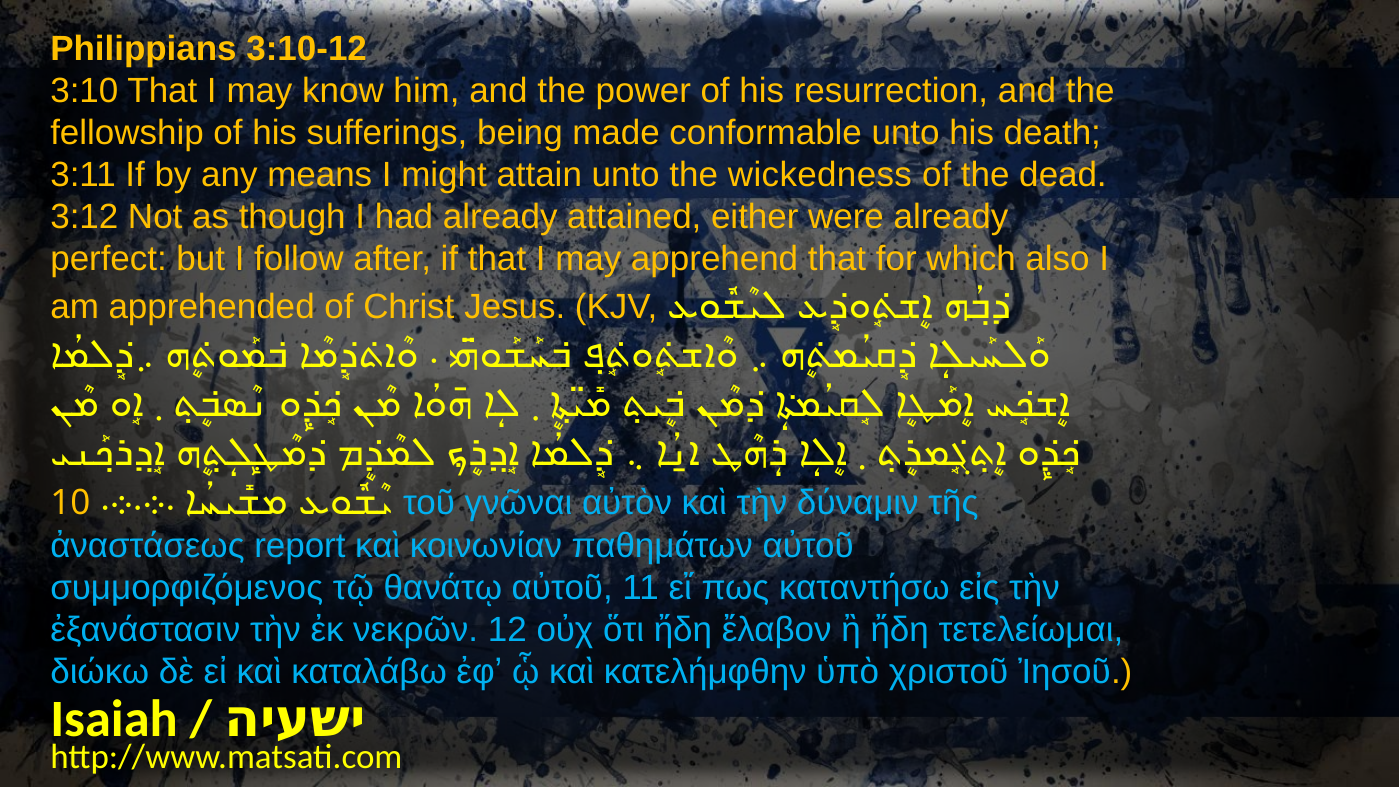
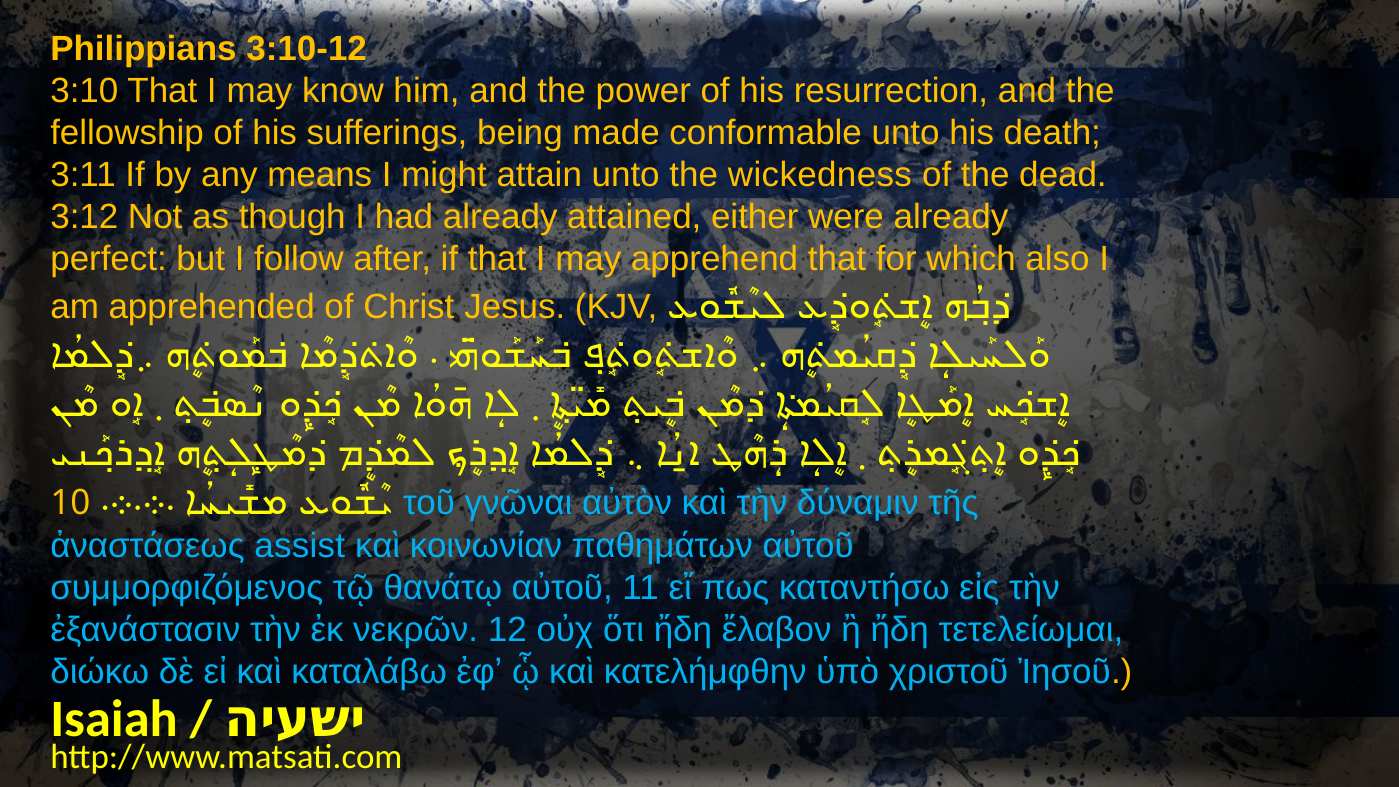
report: report -> assist
